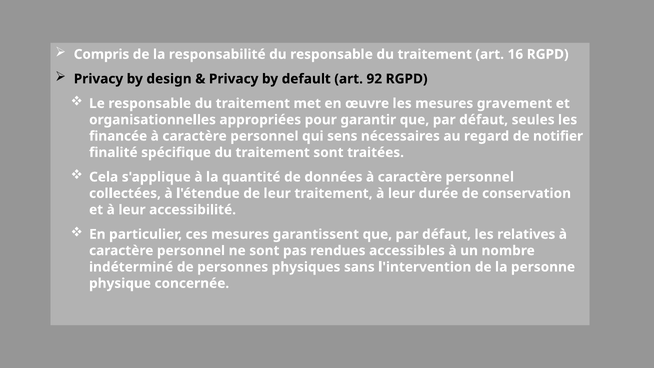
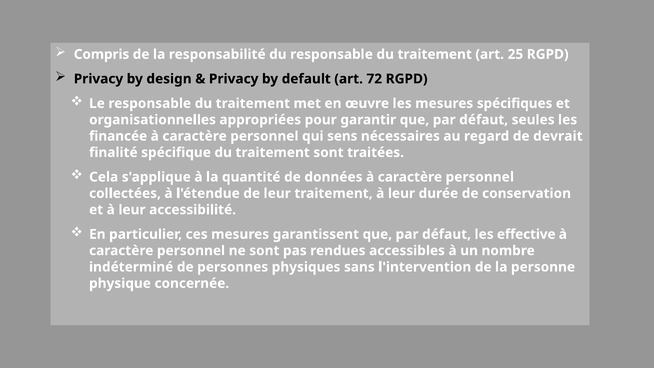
16: 16 -> 25
92: 92 -> 72
gravement: gravement -> spécifiques
notifier: notifier -> devrait
relatives: relatives -> effective
